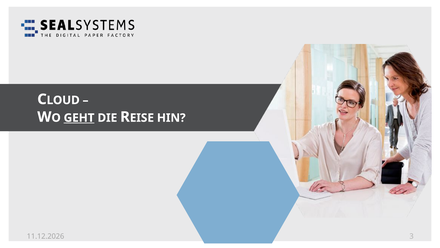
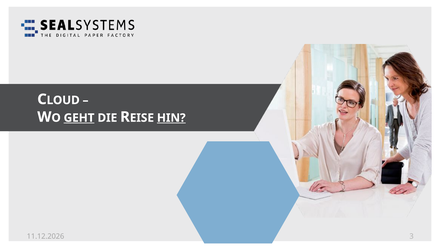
HIN underline: none -> present
